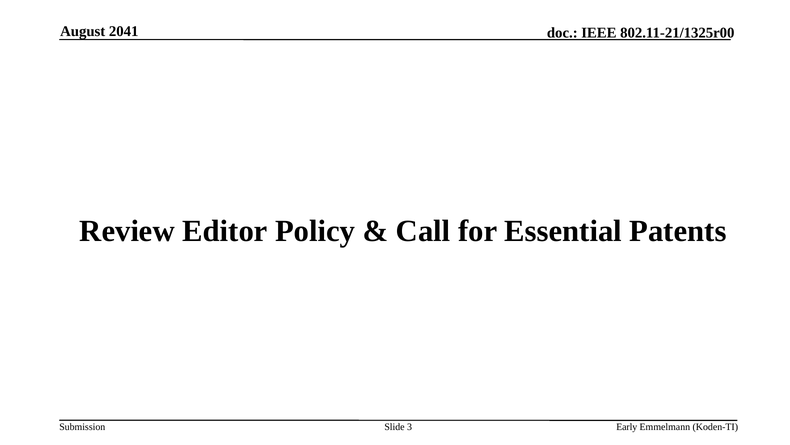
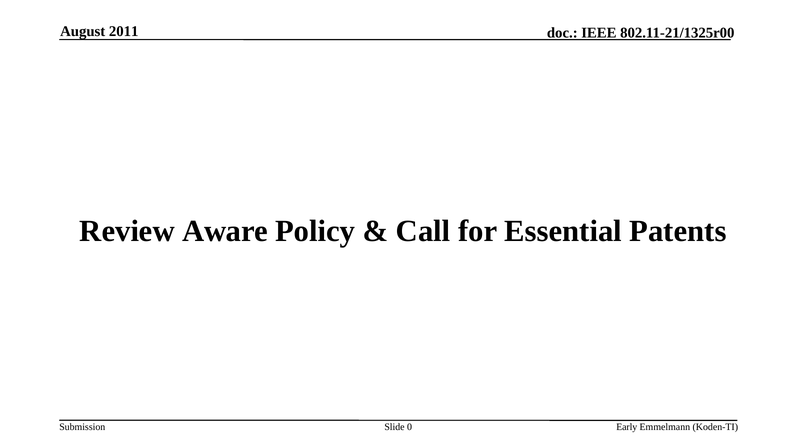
2041: 2041 -> 2011
Editor: Editor -> Aware
3: 3 -> 0
